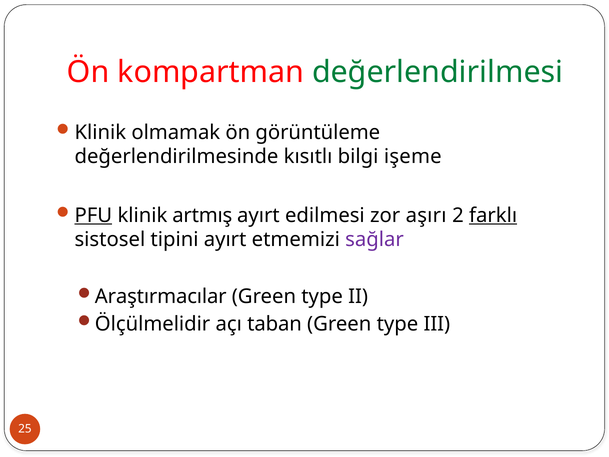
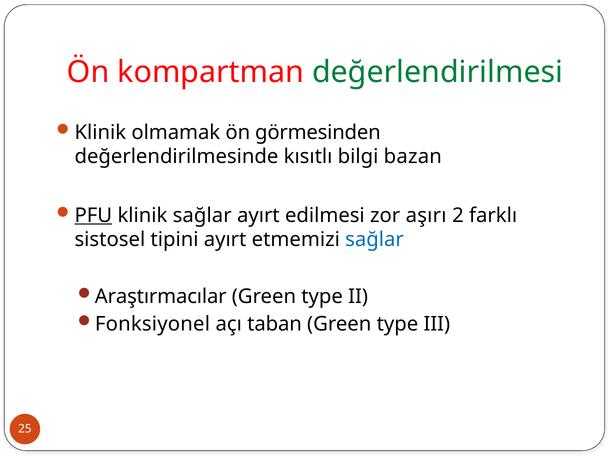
görüntüleme: görüntüleme -> görmesinden
işeme: işeme -> bazan
klinik artmış: artmış -> sağlar
farklı underline: present -> none
sağlar at (374, 240) colour: purple -> blue
Ölçülmelidir: Ölçülmelidir -> Fonksiyonel
